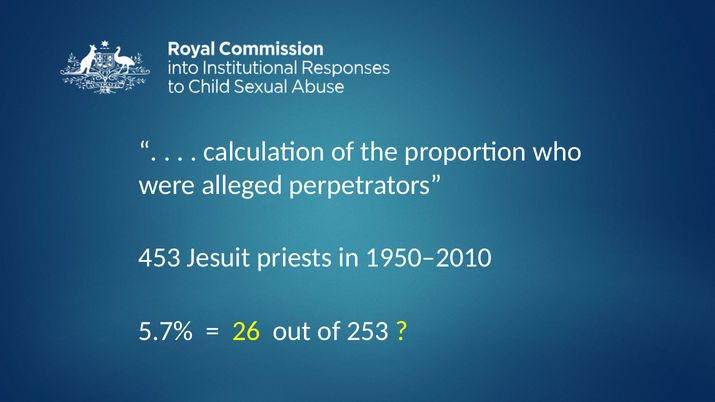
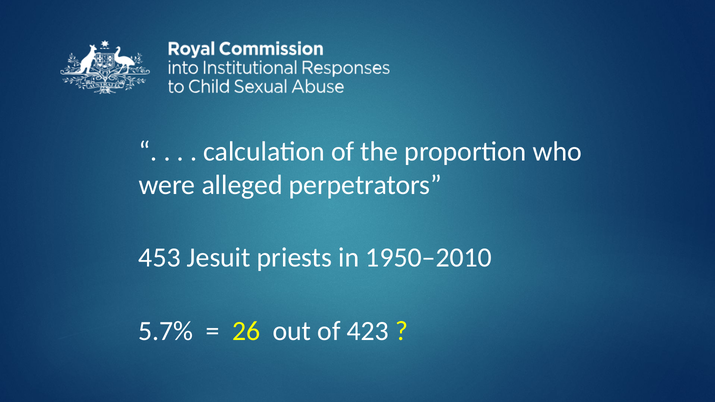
253: 253 -> 423
